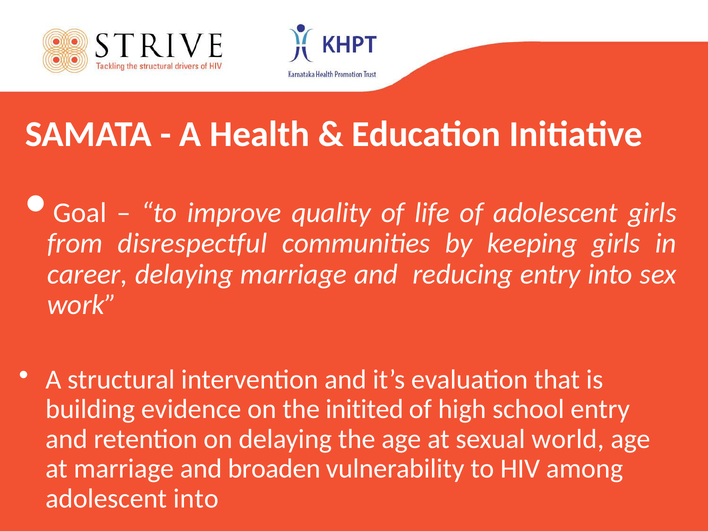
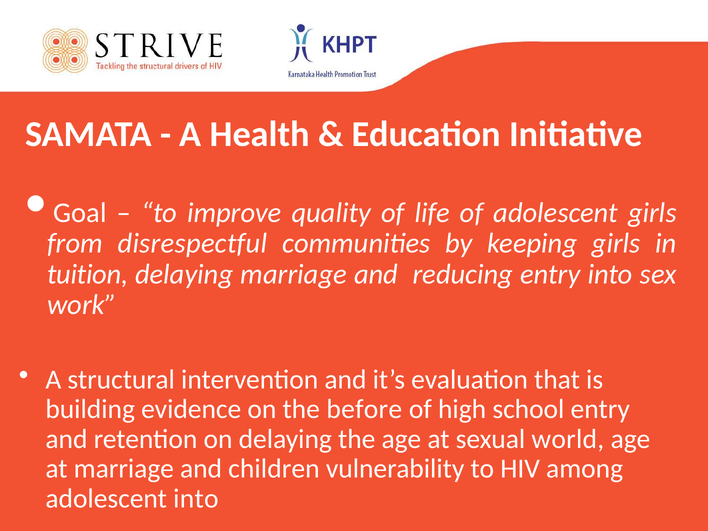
career: career -> tuition
initited: initited -> before
broaden: broaden -> children
